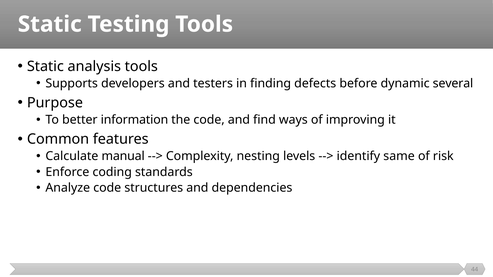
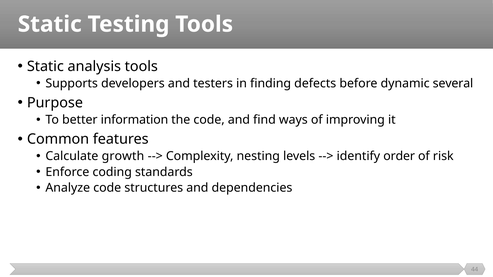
manual: manual -> growth
same: same -> order
